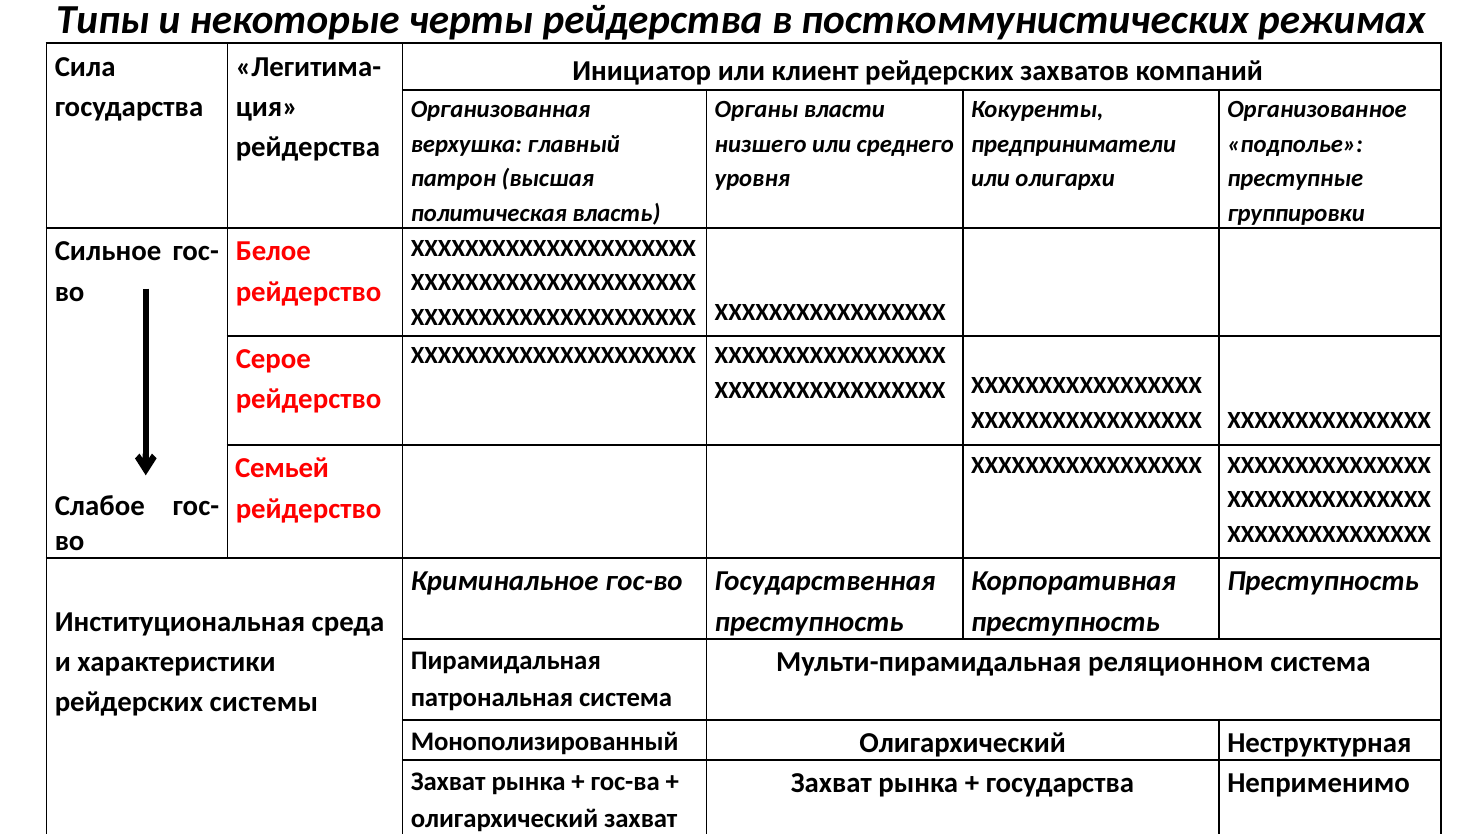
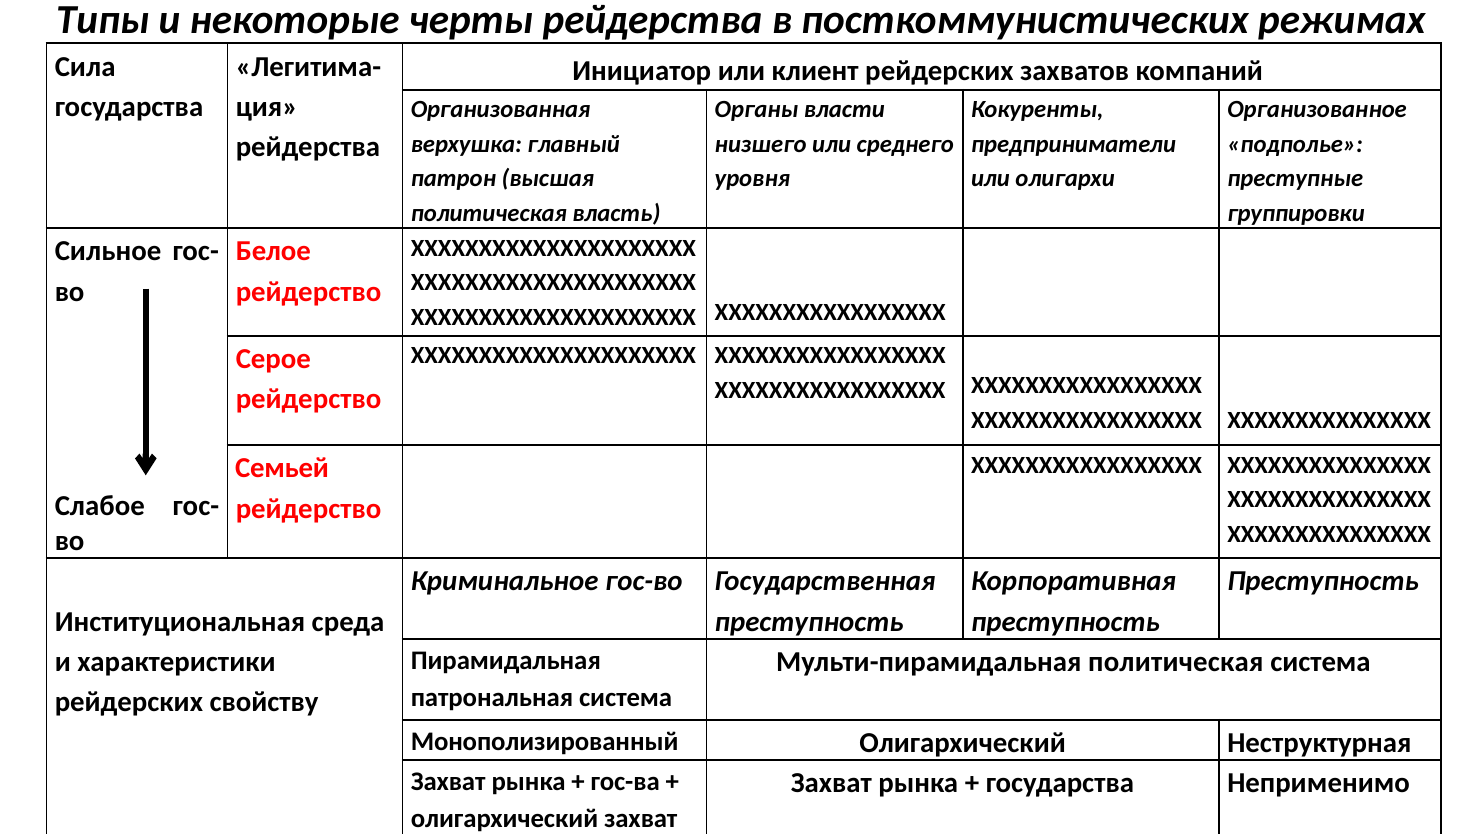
Мульти-пирамидальная реляционном: реляционном -> политическая
системы: системы -> свойству
